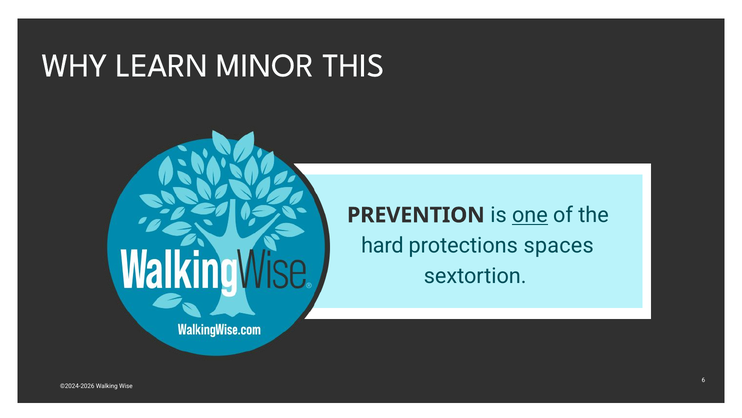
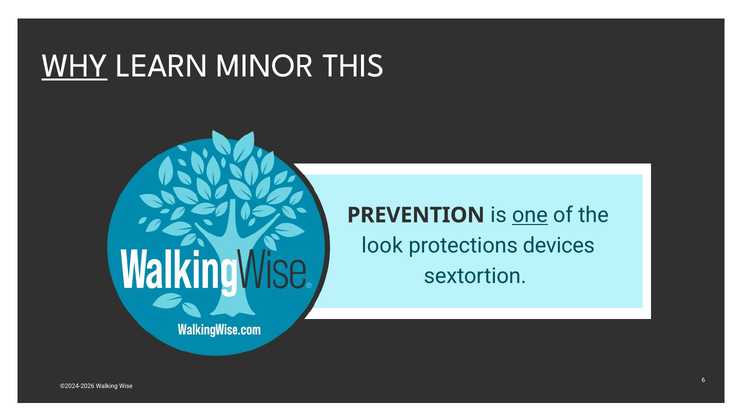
WHY underline: none -> present
hard: hard -> look
spaces: spaces -> devices
